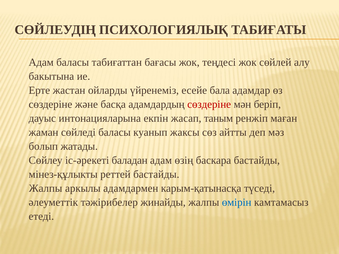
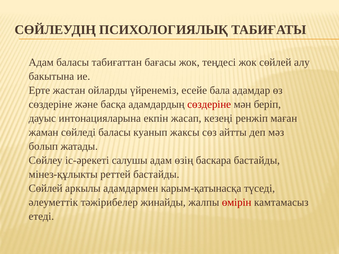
таным: таным -> кезеңі
баладан: баладан -> салушы
Жалпы at (46, 188): Жалпы -> Сөйлей
өмірін colour: blue -> red
